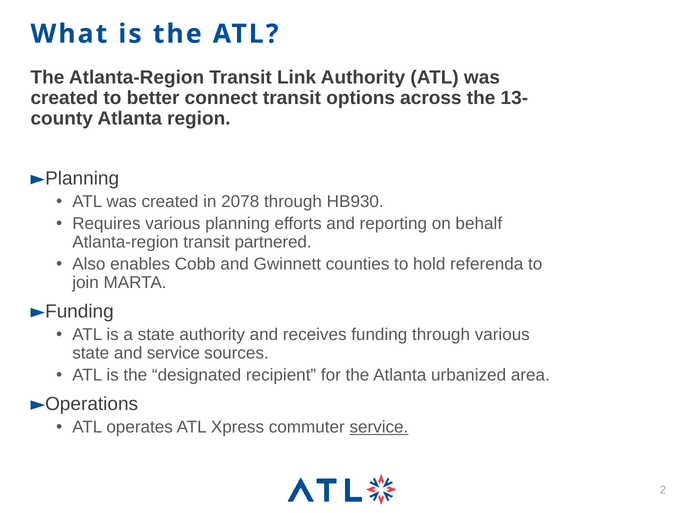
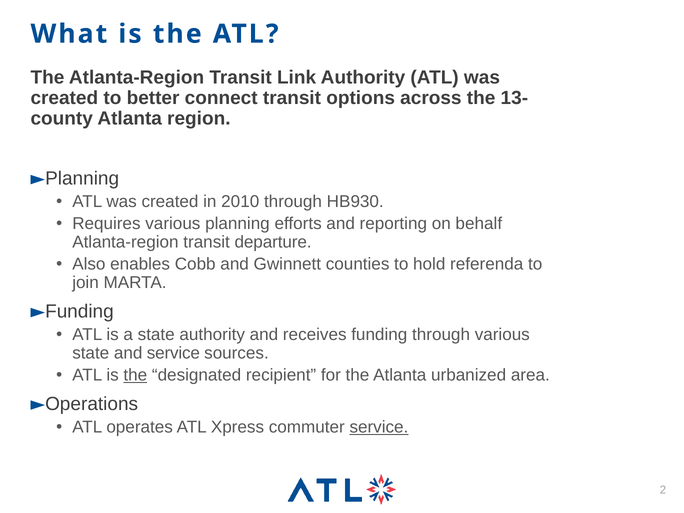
2078: 2078 -> 2010
partnered: partnered -> departure
the at (135, 375) underline: none -> present
